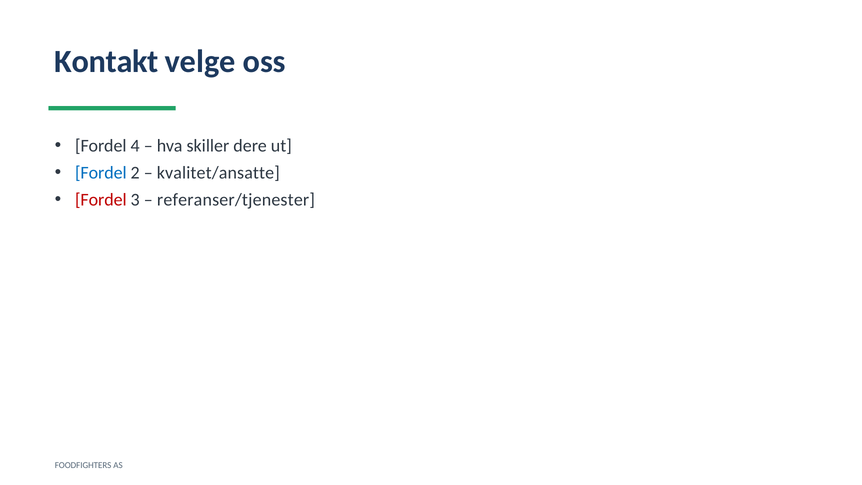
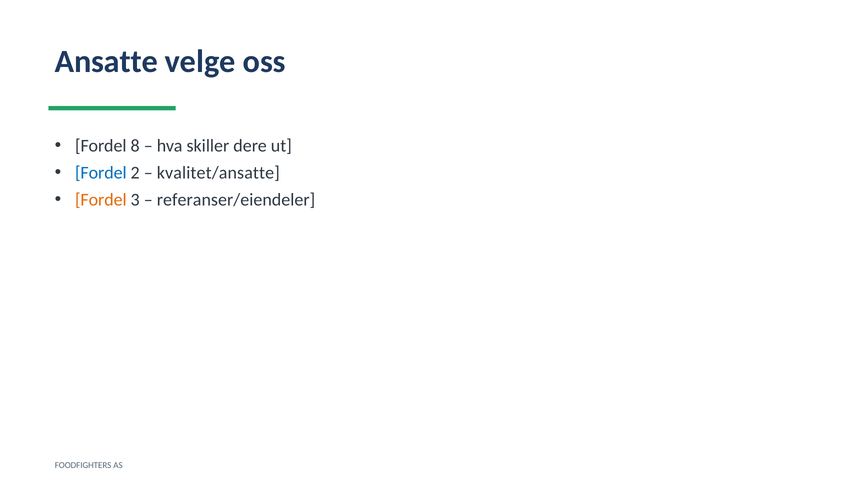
Kontakt: Kontakt -> Ansatte
4: 4 -> 8
Fordel at (101, 200) colour: red -> orange
referanser/tjenester: referanser/tjenester -> referanser/eiendeler
